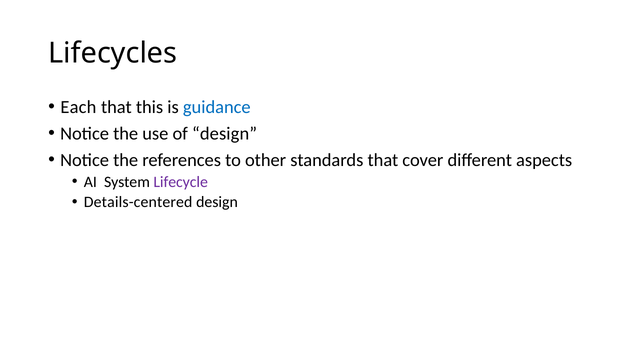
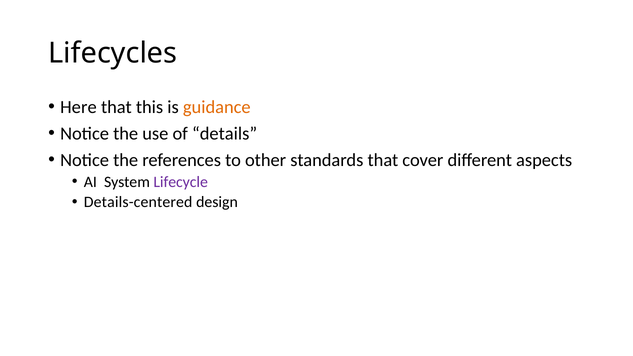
Each: Each -> Here
guidance colour: blue -> orange
of design: design -> details
